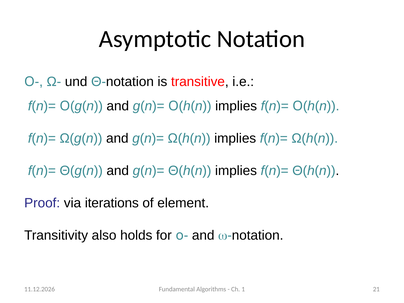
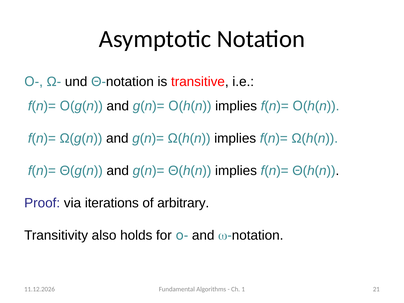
element: element -> arbitrary
